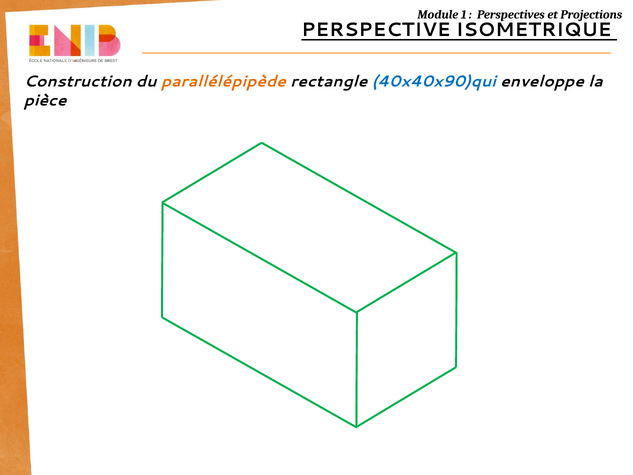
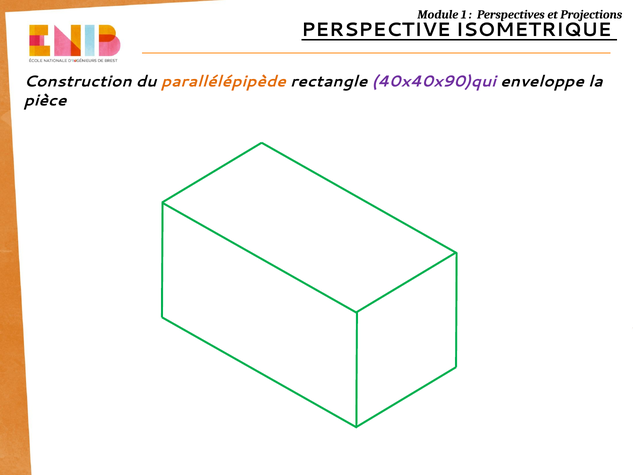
40x40x90)qui colour: blue -> purple
